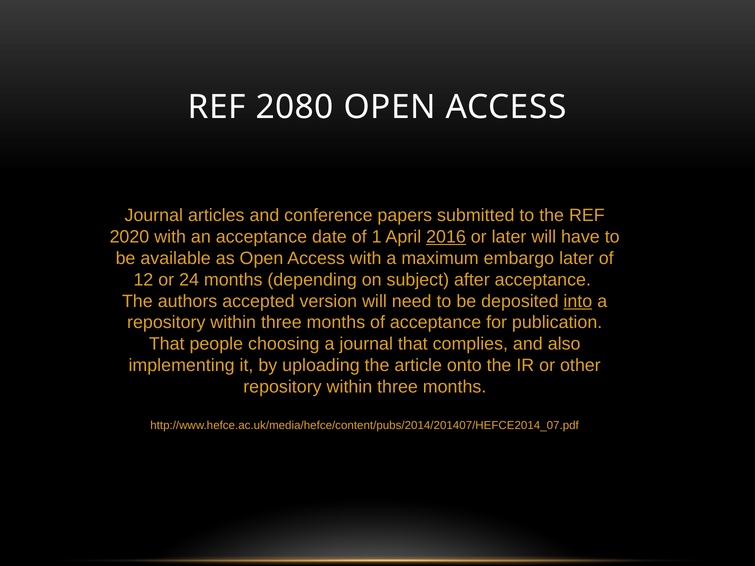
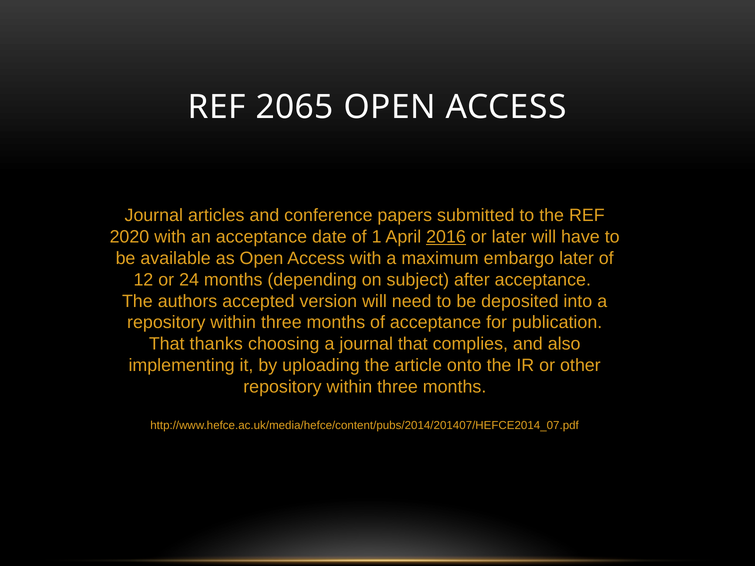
2080: 2080 -> 2065
into underline: present -> none
people: people -> thanks
